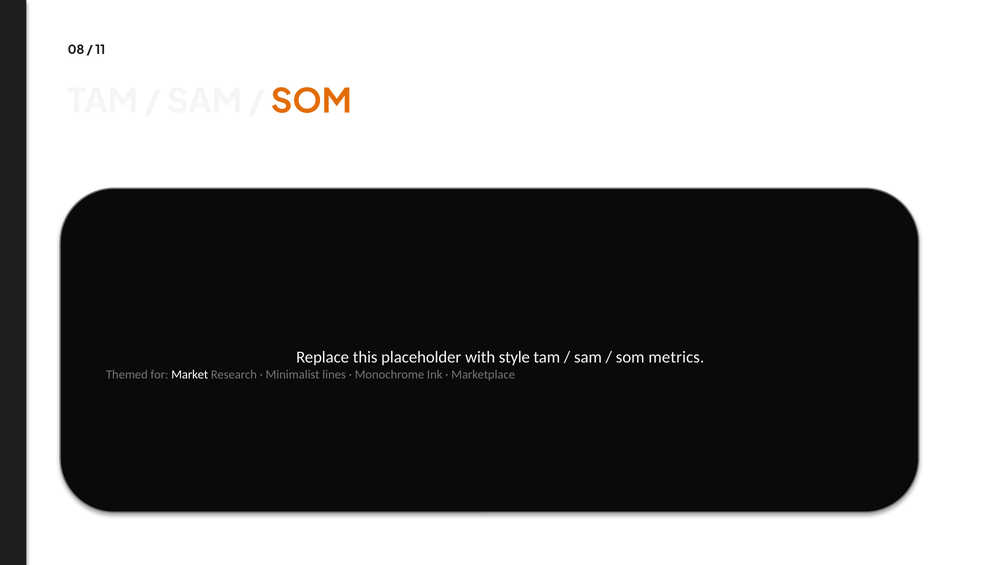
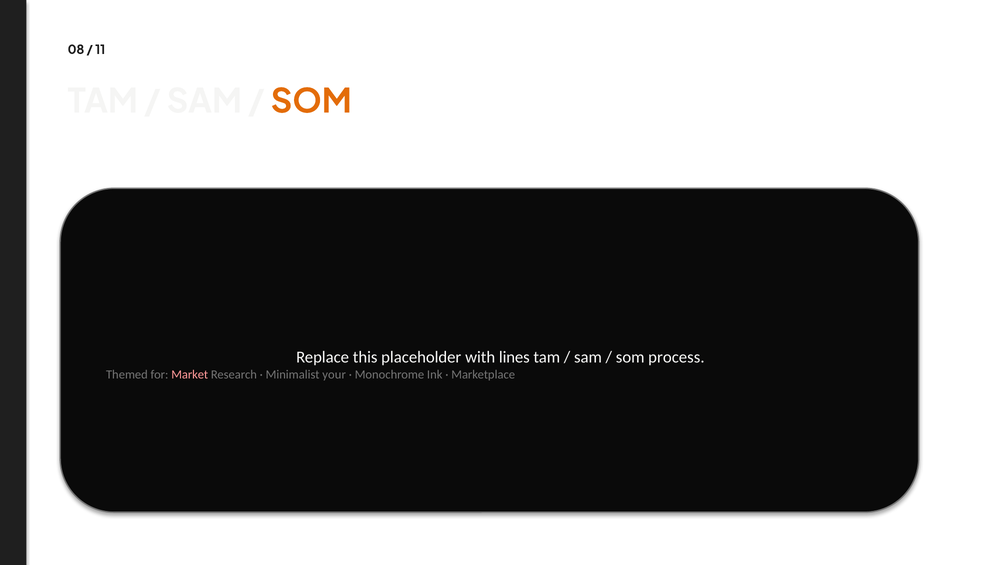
style: style -> lines
metrics: metrics -> process
Market colour: white -> pink
lines: lines -> your
